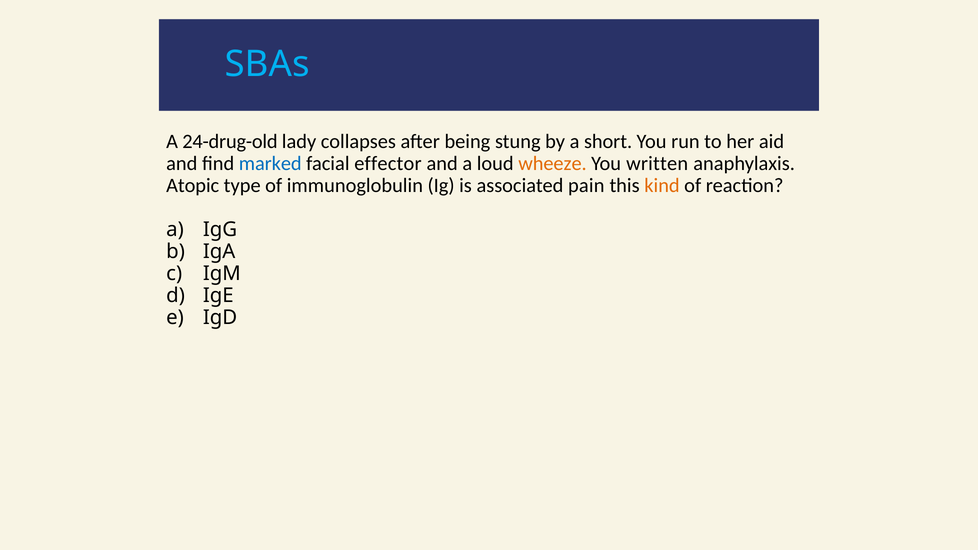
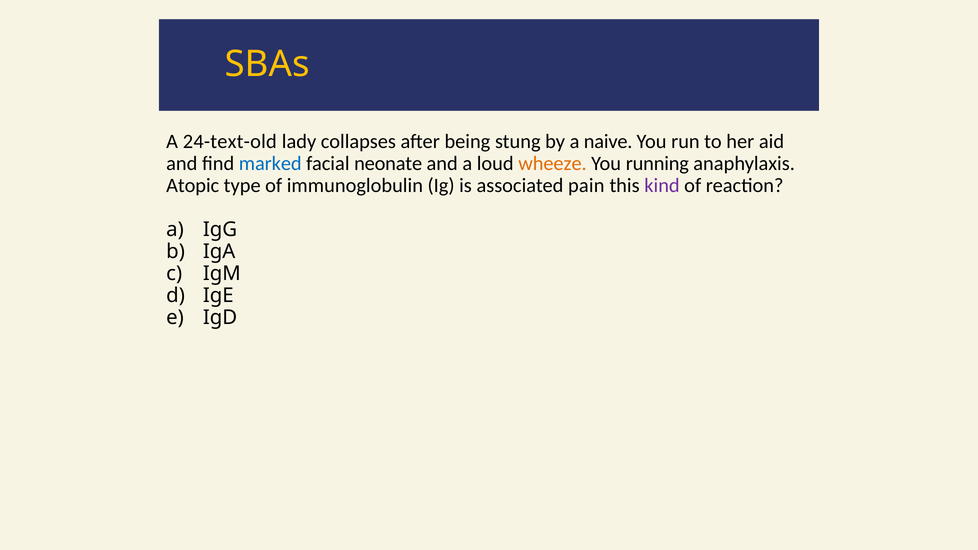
SBAs colour: light blue -> yellow
24-drug-old: 24-drug-old -> 24-text-old
short: short -> naive
effector: effector -> neonate
written: written -> running
kind colour: orange -> purple
